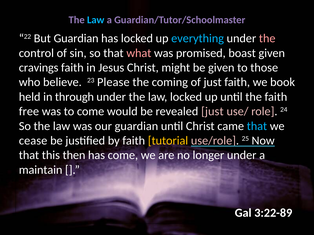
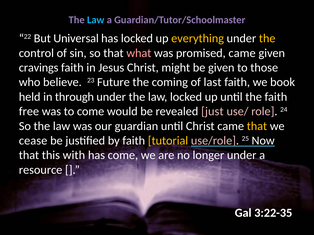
But Guardian: Guardian -> Universal
everything colour: light blue -> yellow
the at (267, 39) colour: pink -> yellow
promised boast: boast -> came
Please: Please -> Future
of just: just -> last
that at (257, 126) colour: light blue -> yellow
then: then -> with
maintain: maintain -> resource
3:22-89: 3:22-89 -> 3:22-35
